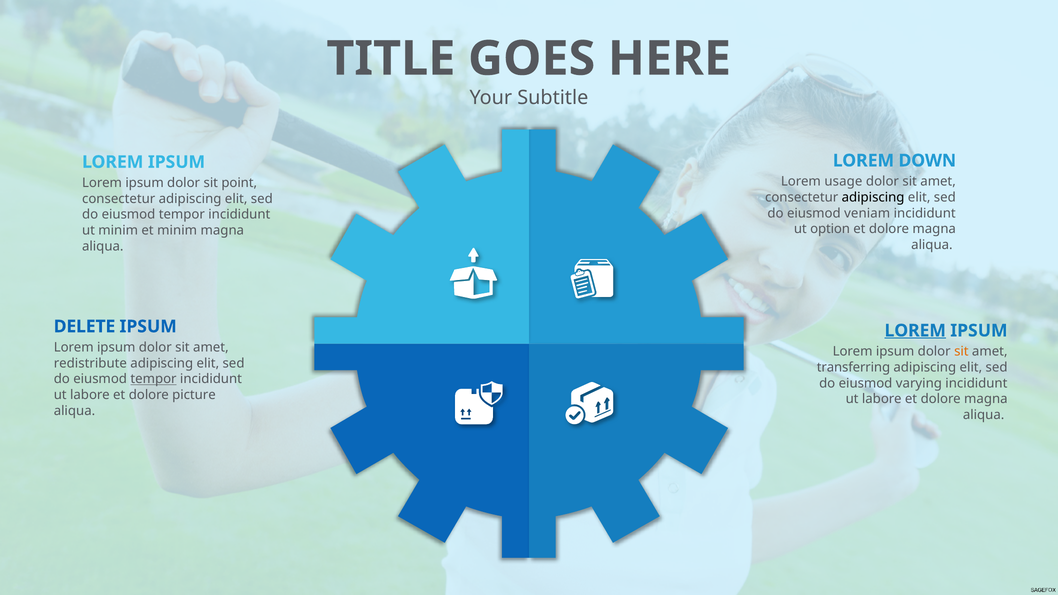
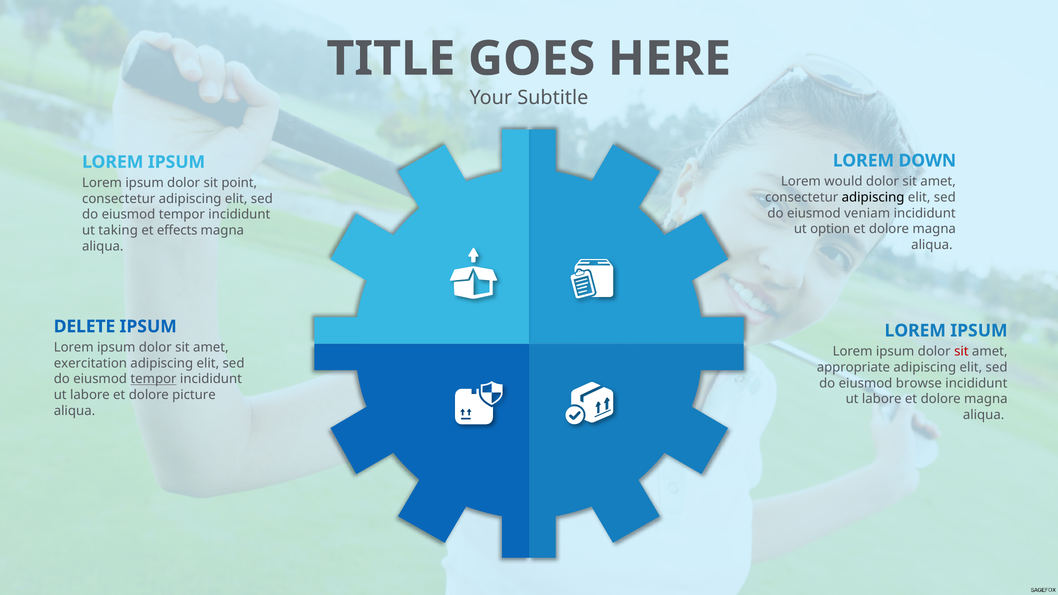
usage: usage -> would
ut minim: minim -> taking
et minim: minim -> effects
LOREM at (915, 331) underline: present -> none
sit at (961, 352) colour: orange -> red
redistribute: redistribute -> exercitation
transferring: transferring -> appropriate
varying: varying -> browse
